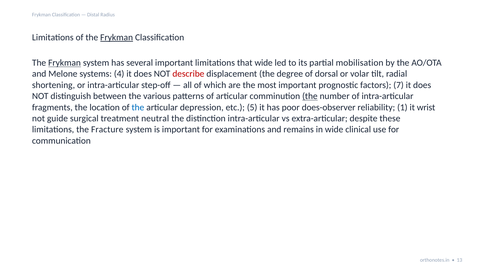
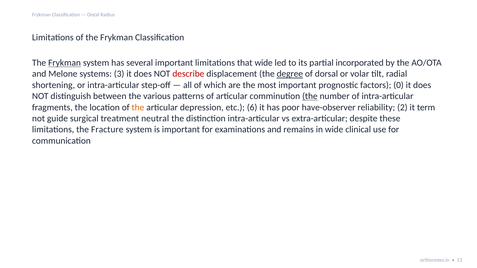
Frykman at (117, 37) underline: present -> none
mobilisation: mobilisation -> incorporated
4: 4 -> 3
degree underline: none -> present
7: 7 -> 0
the at (138, 107) colour: blue -> orange
5: 5 -> 6
does-observer: does-observer -> have-observer
1: 1 -> 2
wrist: wrist -> term
